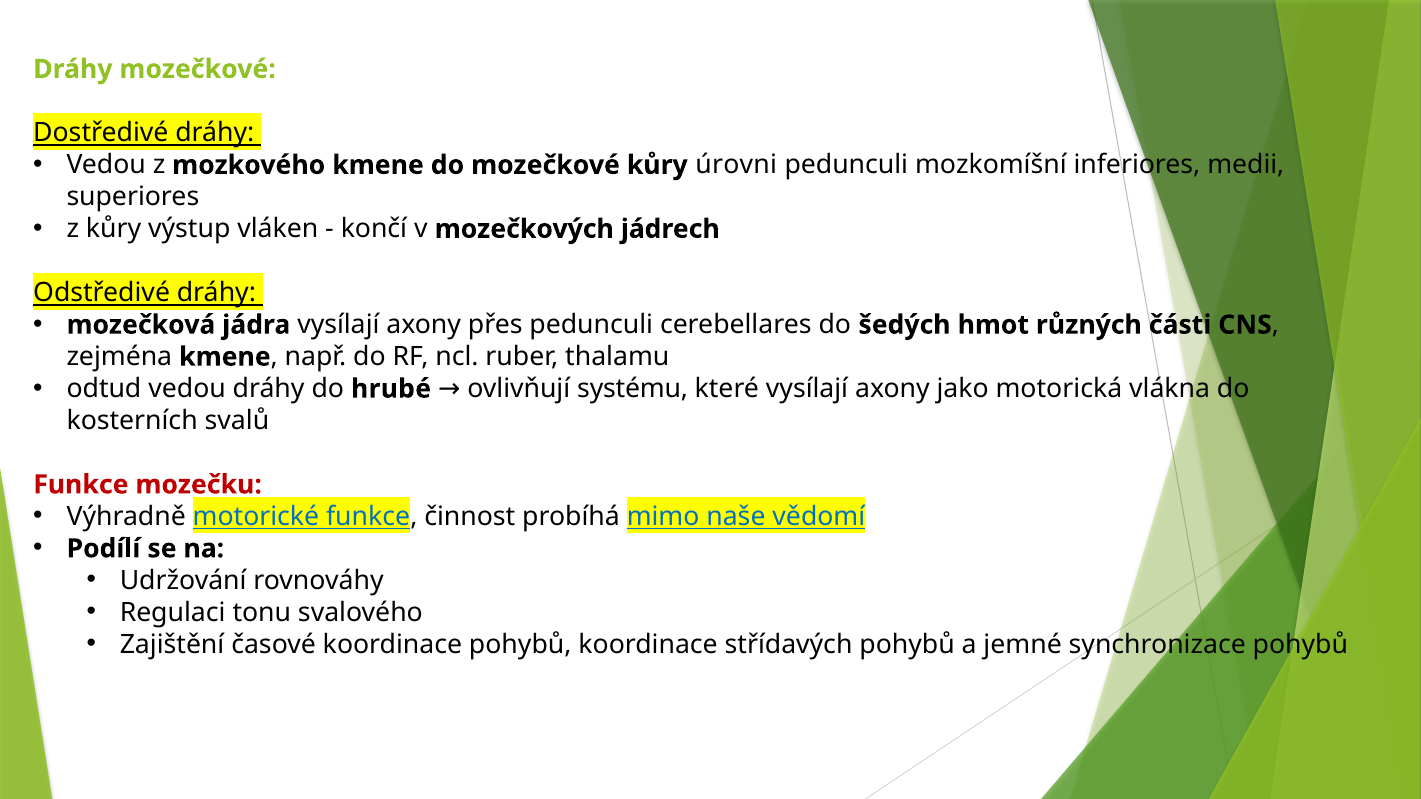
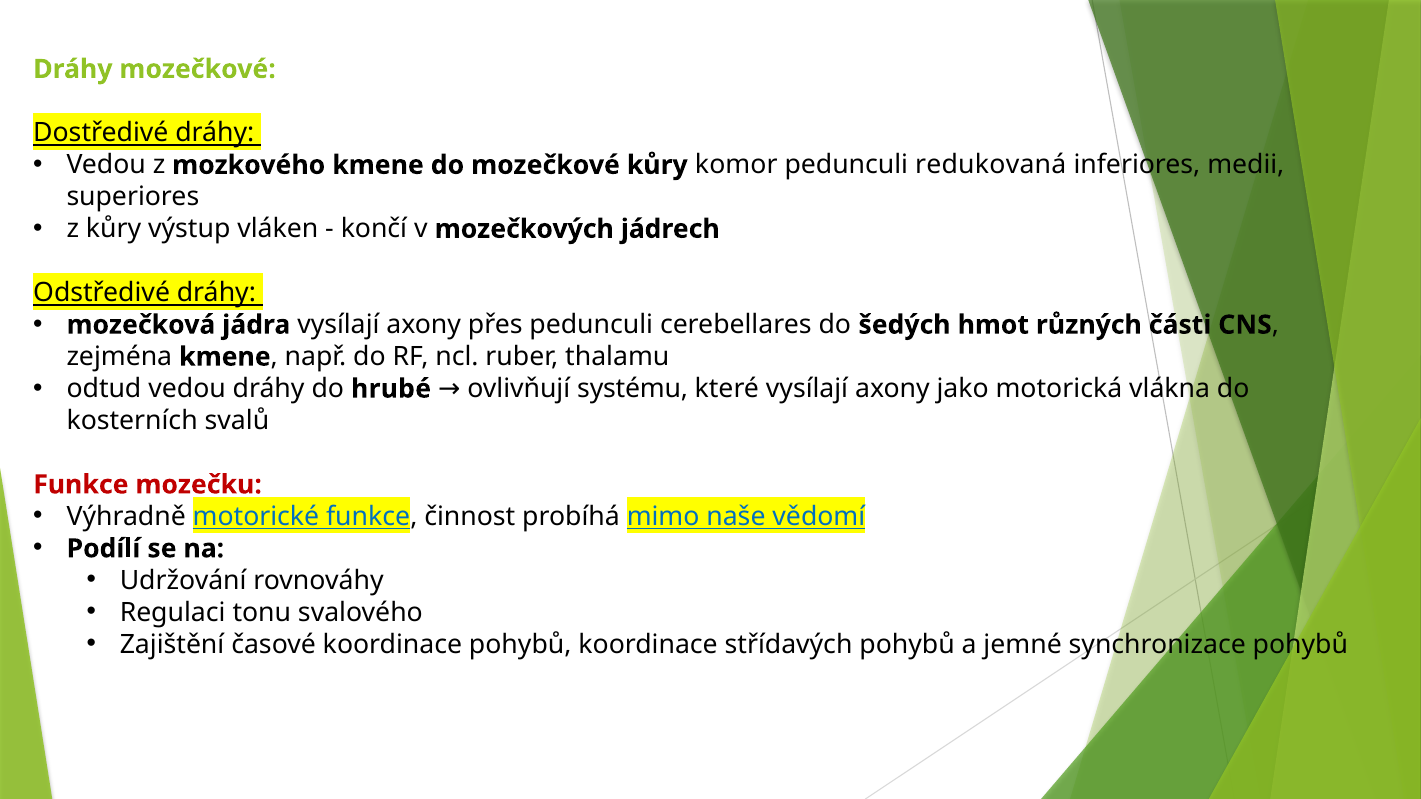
úrovni: úrovni -> komor
mozkomíšní: mozkomíšní -> redukovaná
